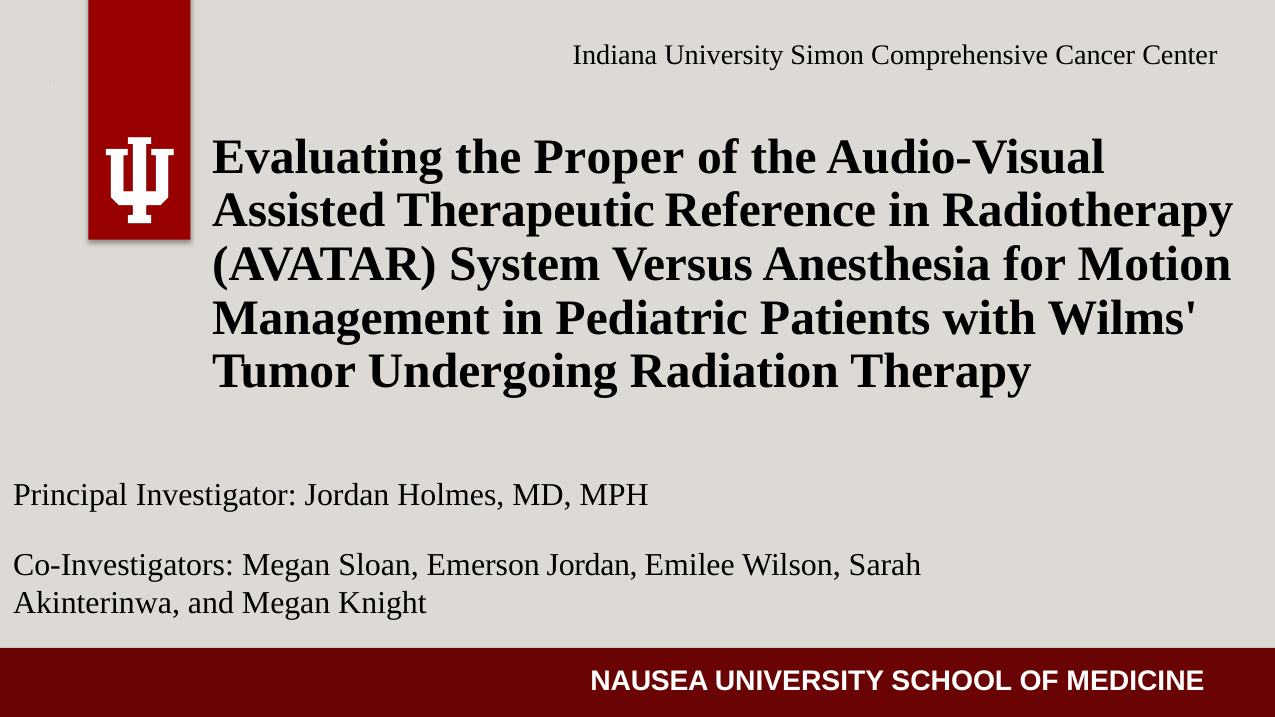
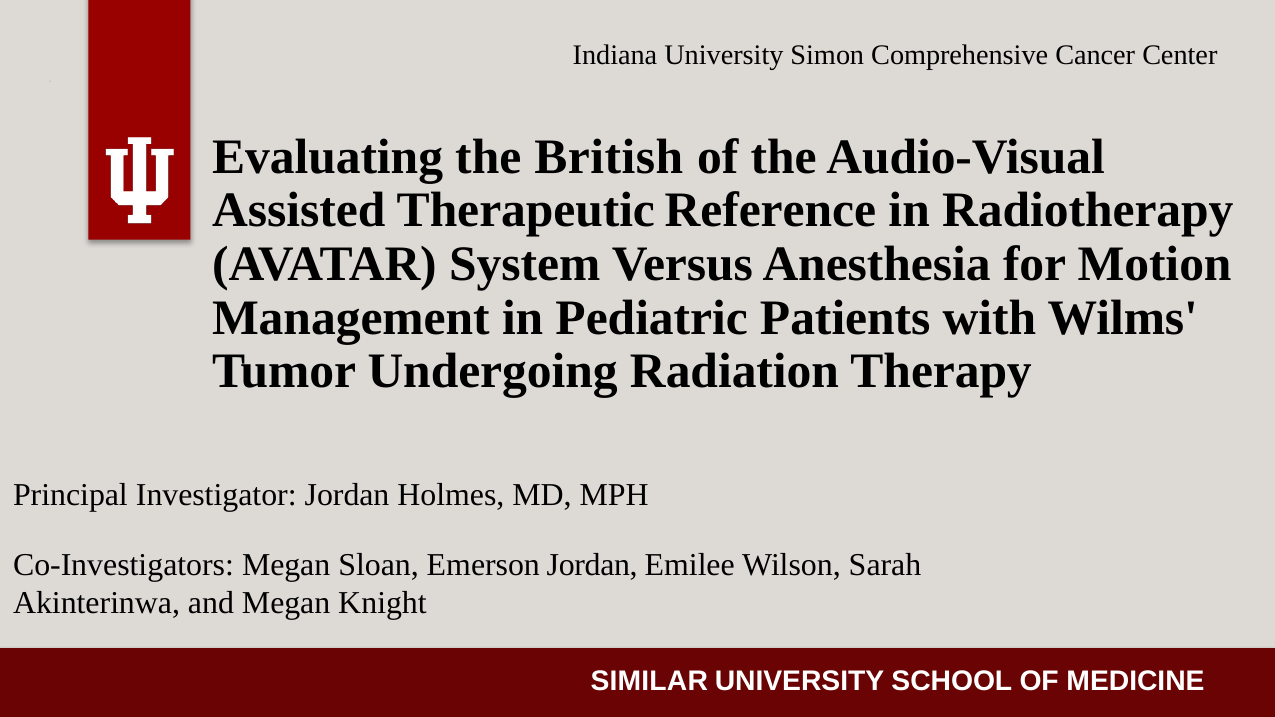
Proper: Proper -> British
NAUSEA: NAUSEA -> SIMILAR
